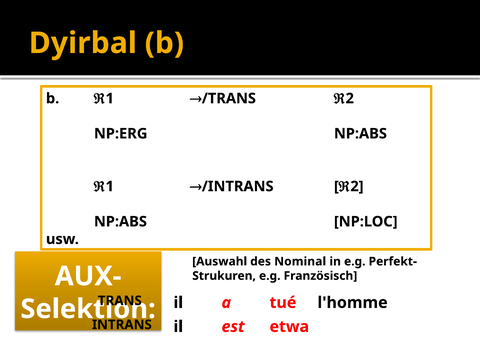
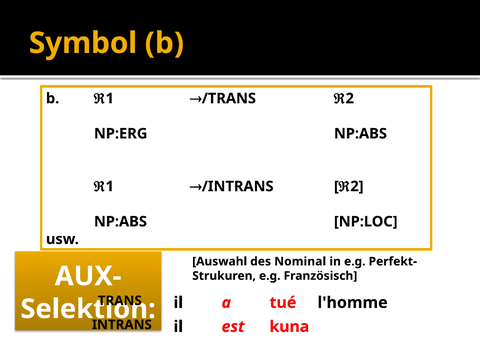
Dyirbal: Dyirbal -> Symbol
etwa: etwa -> kuna
